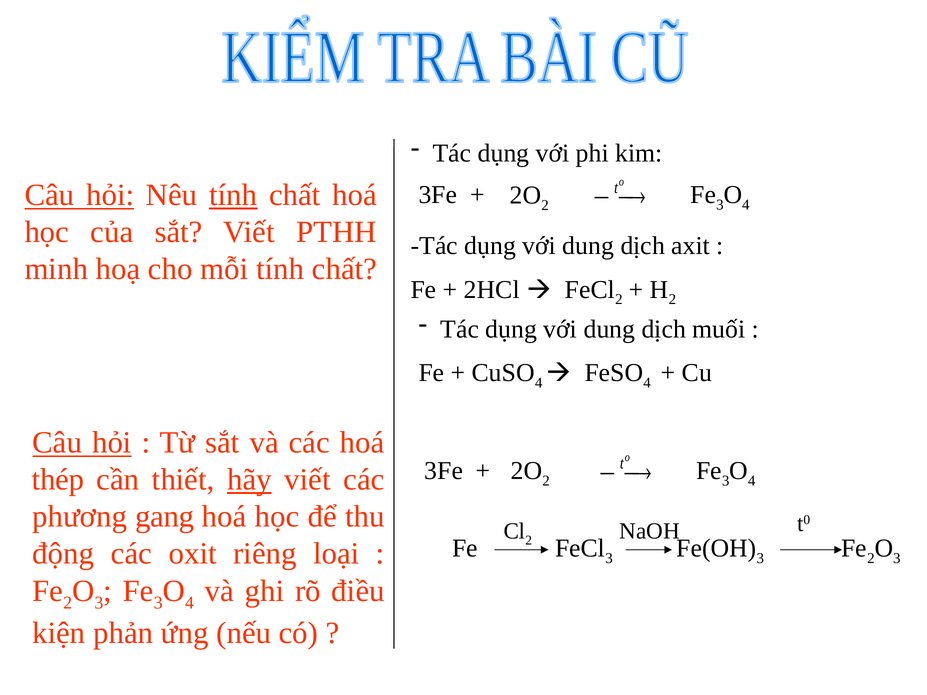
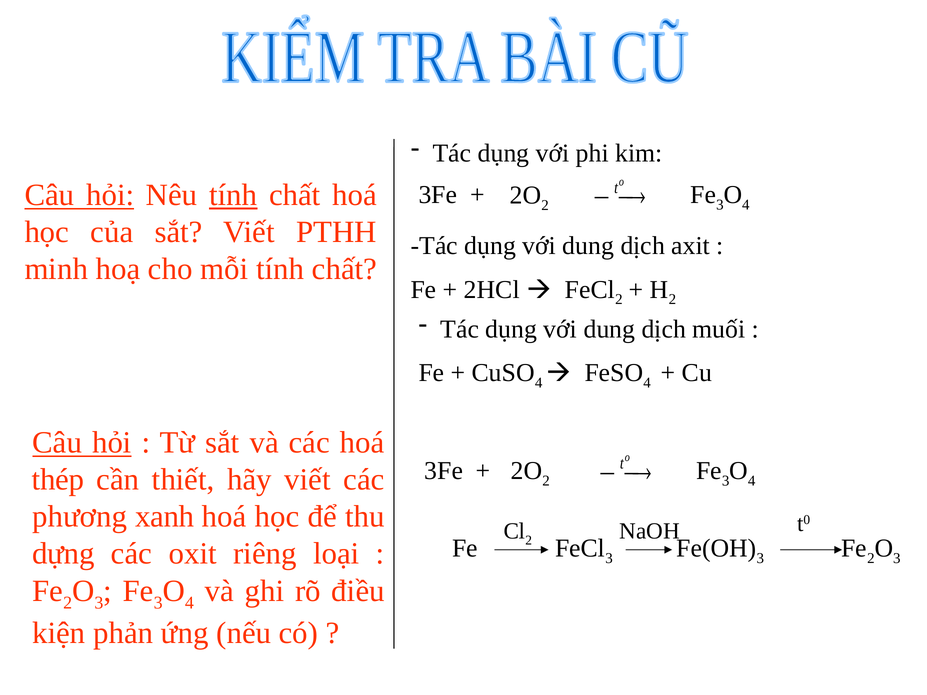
hãy underline: present -> none
gang: gang -> xanh
động: động -> dựng
